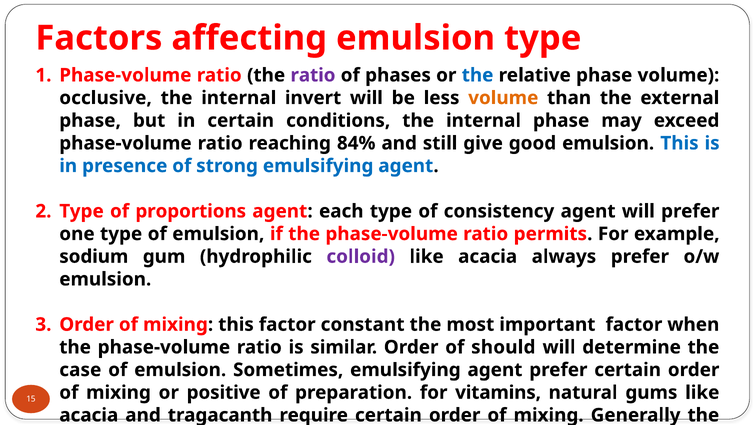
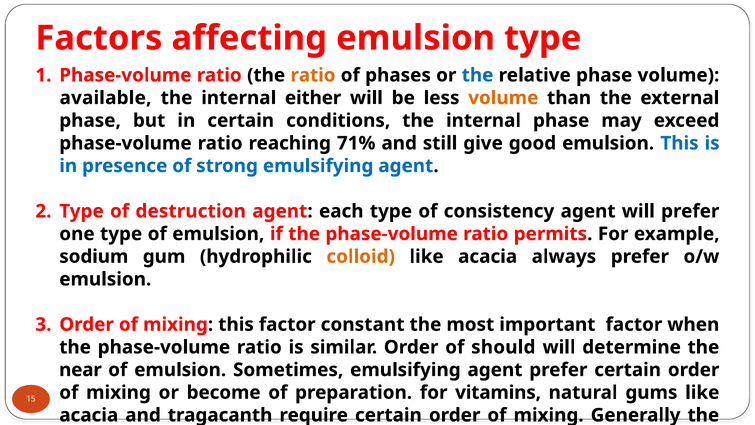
ratio at (313, 75) colour: purple -> orange
occlusive: occlusive -> available
invert: invert -> either
84%: 84% -> 71%
proportions: proportions -> destruction
colloid colour: purple -> orange
case: case -> near
positive: positive -> become
